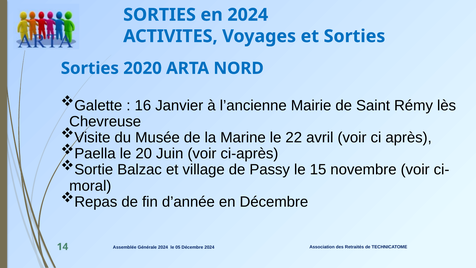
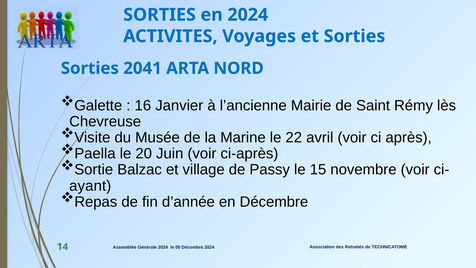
2020: 2020 -> 2041
moral: moral -> ayant
